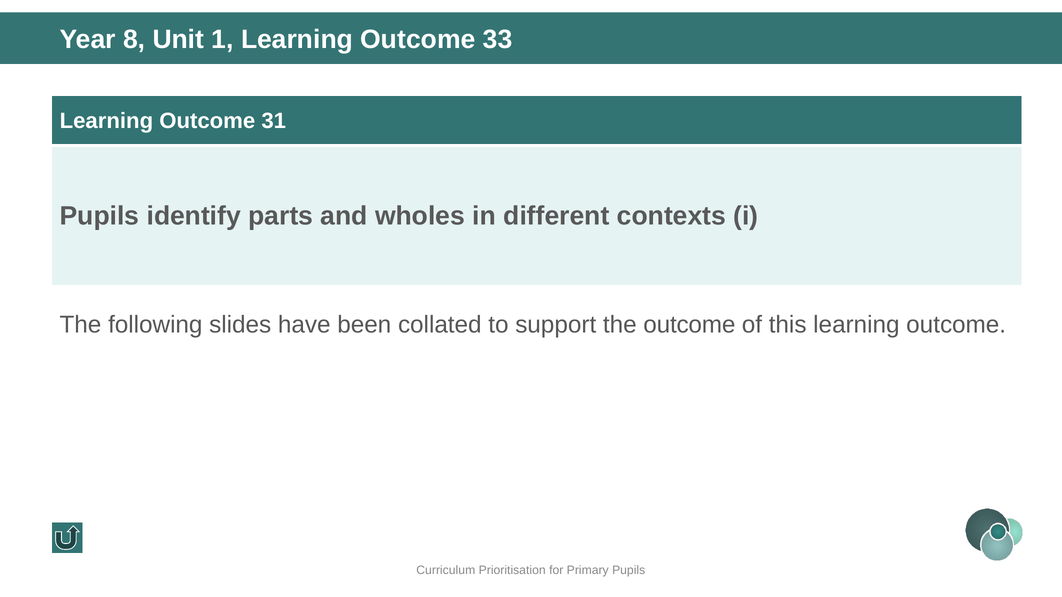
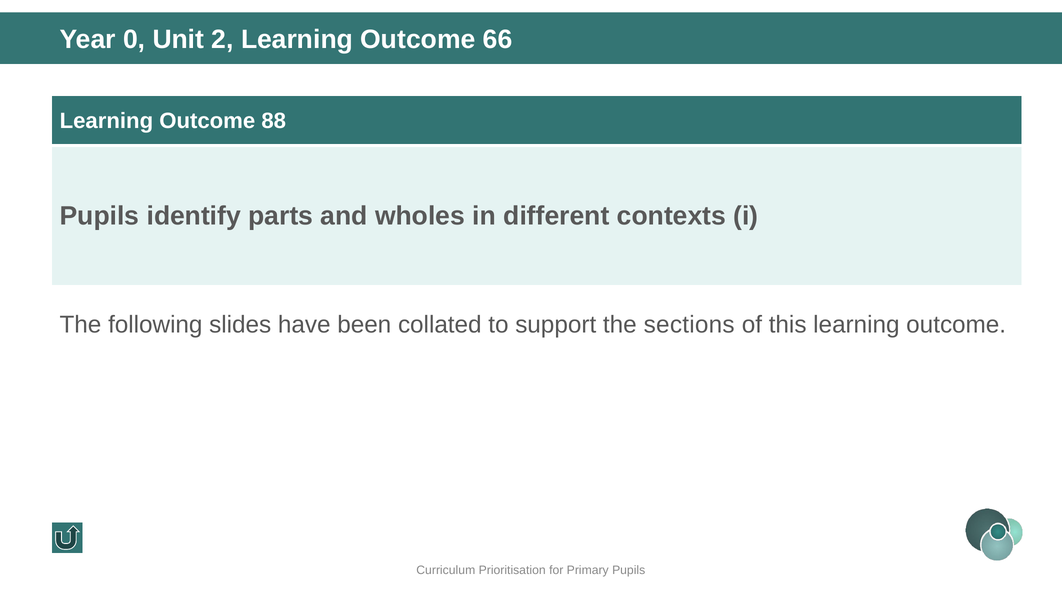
8: 8 -> 0
1: 1 -> 2
33: 33 -> 66
31: 31 -> 88
the outcome: outcome -> sections
